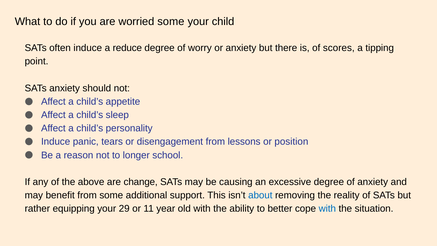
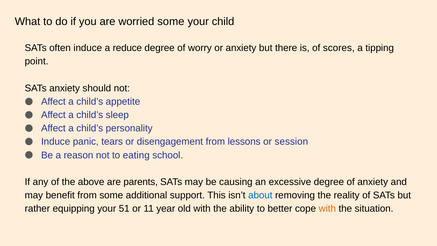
position: position -> session
longer: longer -> eating
change: change -> parents
29: 29 -> 51
with at (327, 209) colour: blue -> orange
